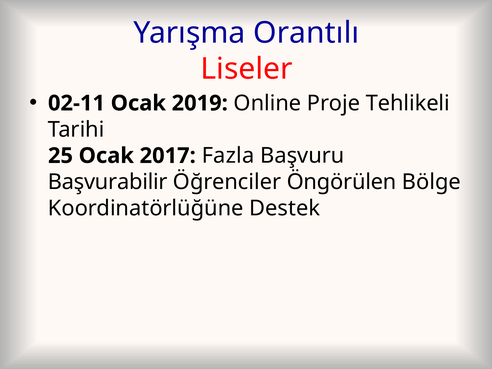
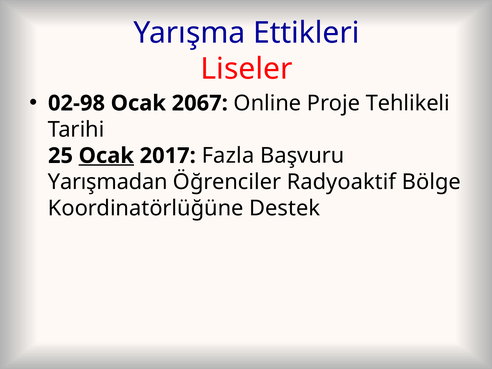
Orantılı: Orantılı -> Ettikleri
02-11: 02-11 -> 02-98
2019: 2019 -> 2067
Ocak at (106, 156) underline: none -> present
Başvurabilir: Başvurabilir -> Yarışmadan
Öngörülen: Öngörülen -> Radyoaktif
